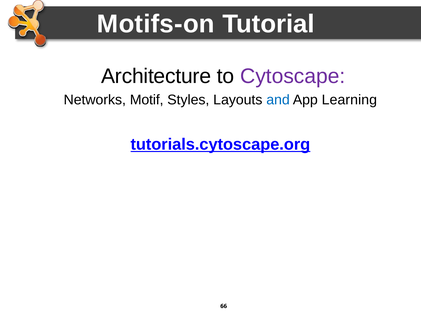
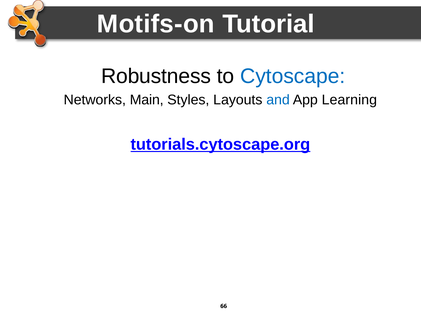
Architecture: Architecture -> Robustness
Cytoscape colour: purple -> blue
Motif: Motif -> Main
